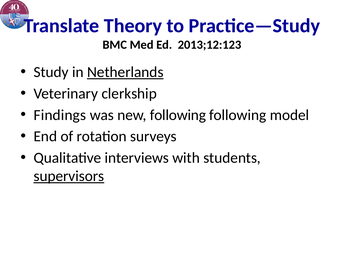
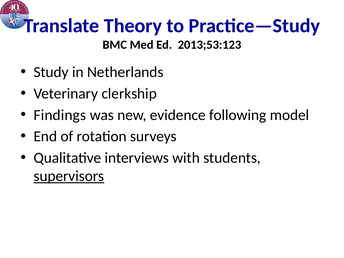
2013;12:123: 2013;12:123 -> 2013;53:123
Netherlands underline: present -> none
new following: following -> evidence
